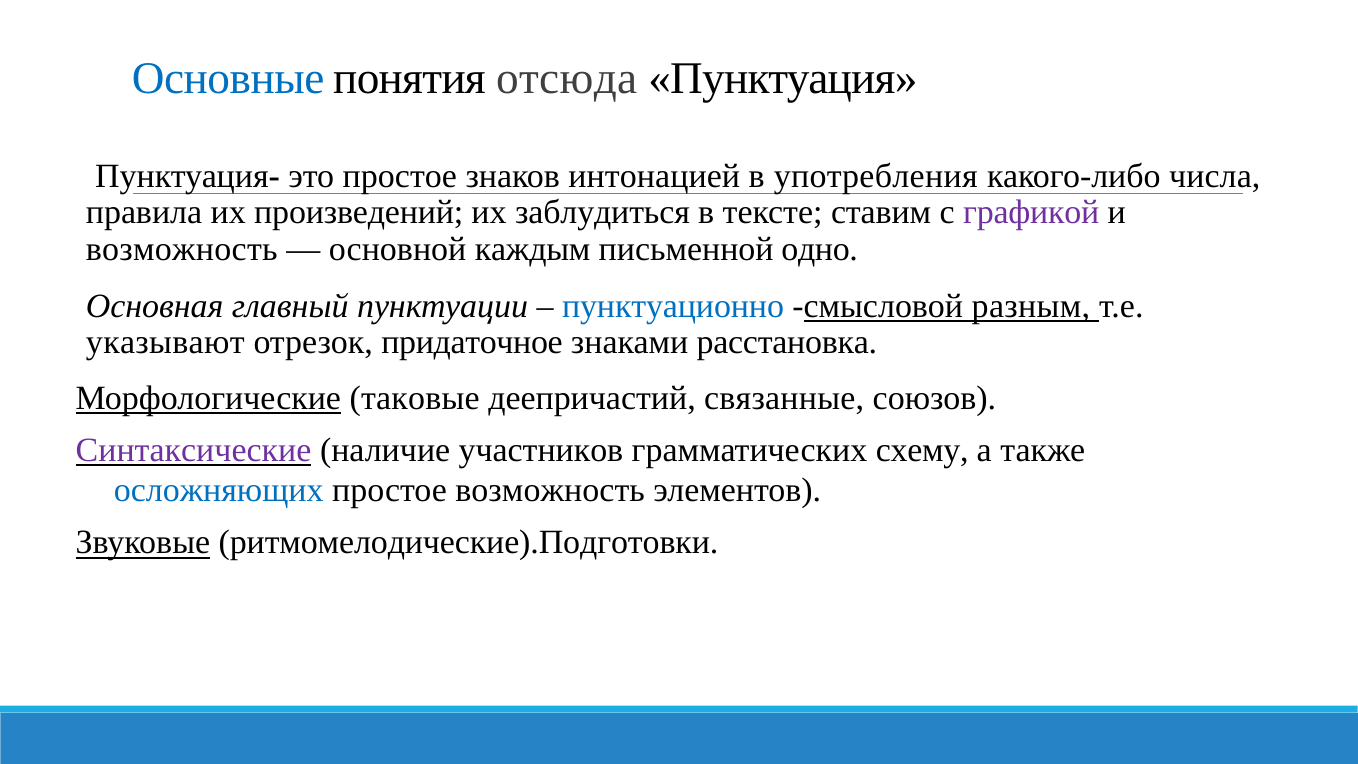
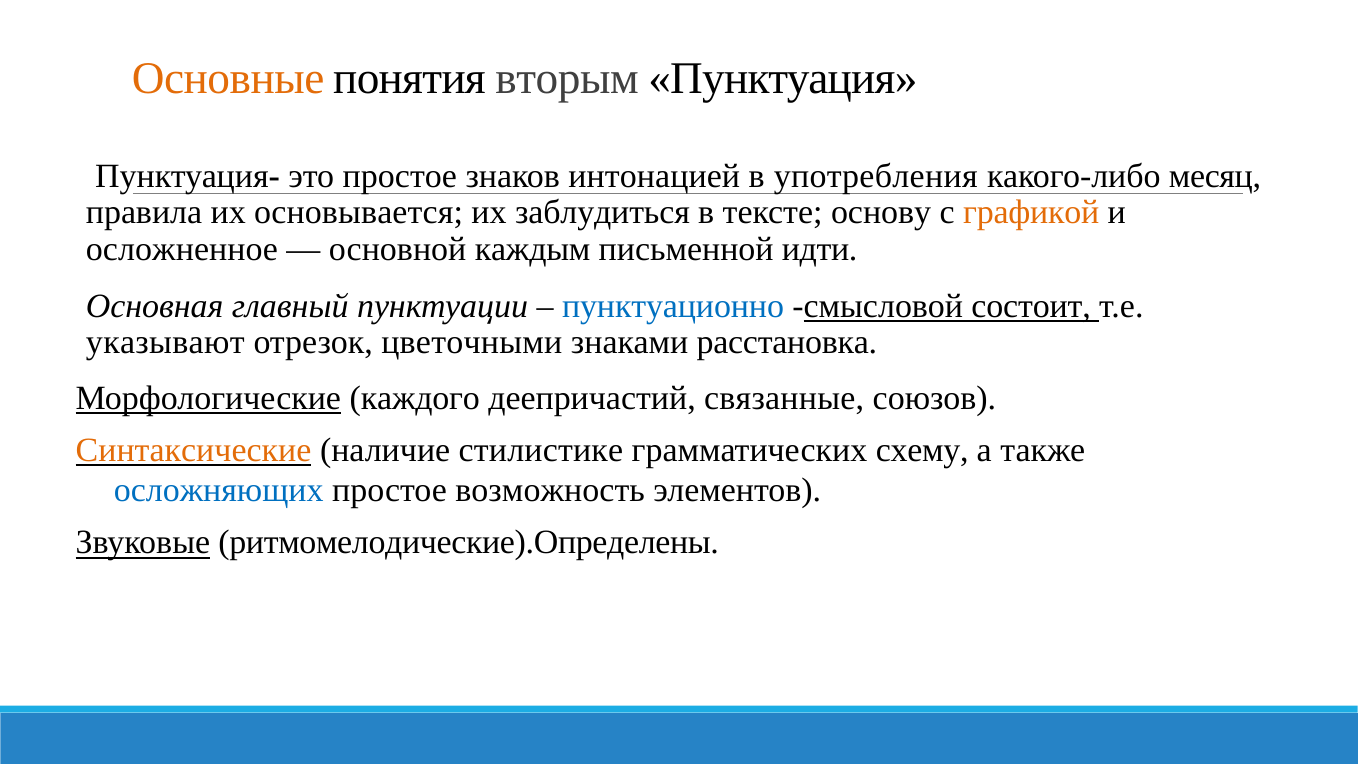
Основные colour: blue -> orange
отсюда: отсюда -> вторым
числа: числа -> месяц
произведений: произведений -> основывается
ставим: ставим -> основу
графикой colour: purple -> orange
возможность at (182, 249): возможность -> осложненное
одно: одно -> идти
разным: разным -> состоит
придаточное: придаточное -> цветочными
таковые: таковые -> каждого
Синтаксические colour: purple -> orange
участников: участников -> стилистике
ритмомелодические).Подготовки: ритмомелодические).Подготовки -> ритмомелодические).Определены
